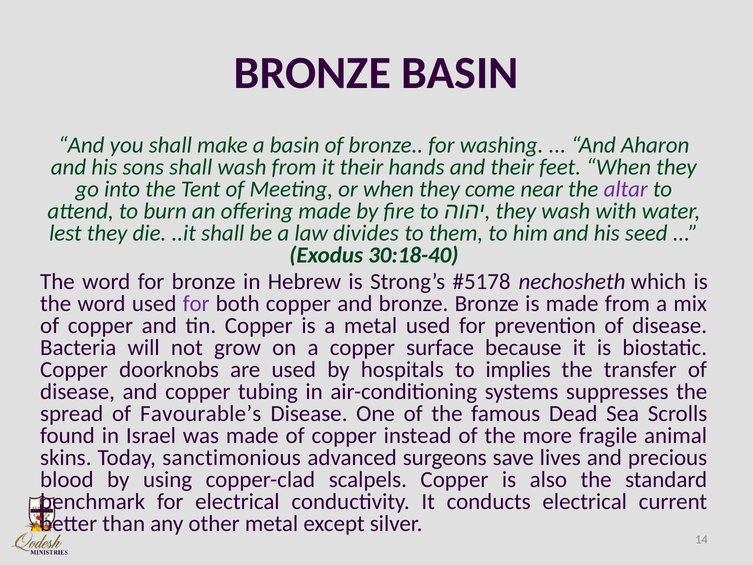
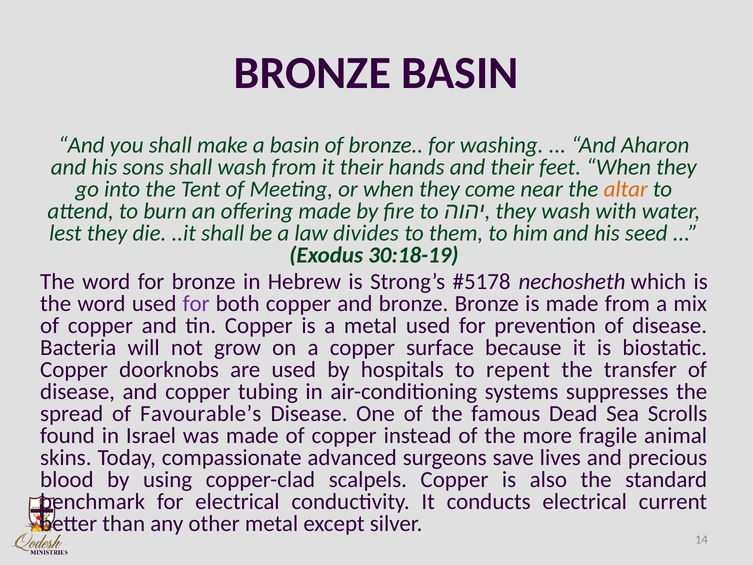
altar colour: purple -> orange
30:18-40: 30:18-40 -> 30:18-19
implies: implies -> repent
sanctimonious: sanctimonious -> compassionate
